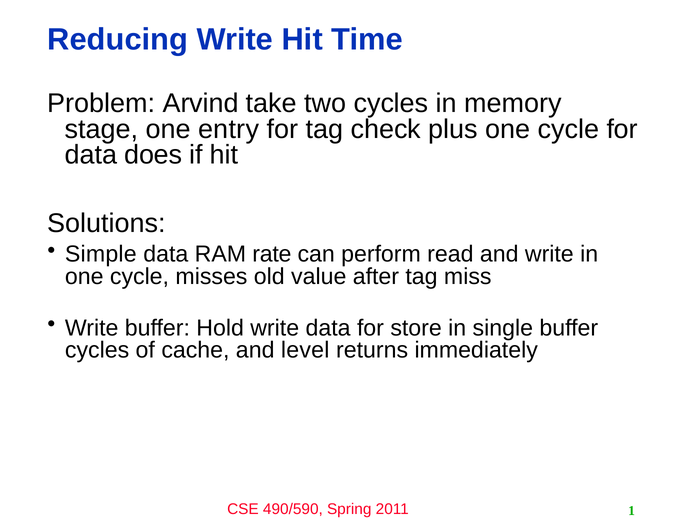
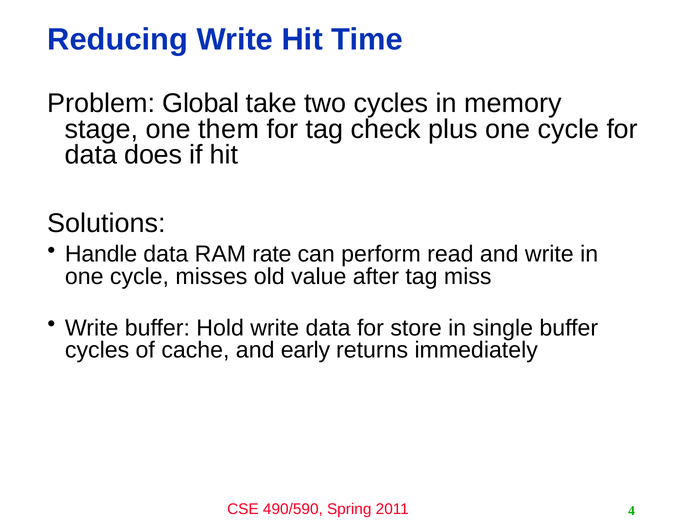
Arvind: Arvind -> Global
entry: entry -> them
Simple: Simple -> Handle
level: level -> early
1: 1 -> 4
